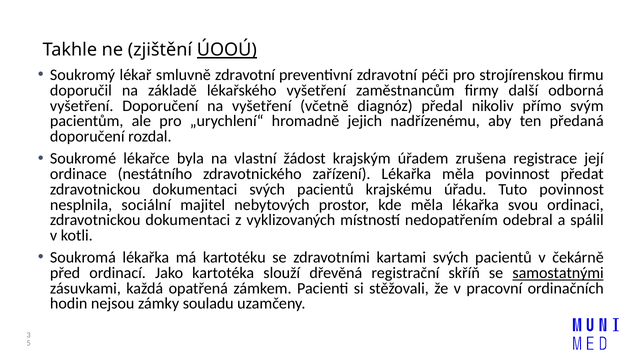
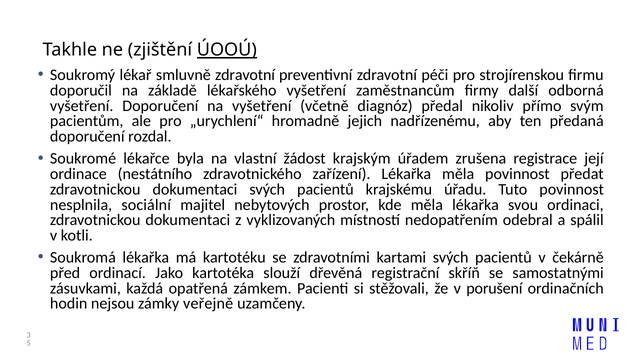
samostatnými underline: present -> none
pracovní: pracovní -> porušení
souladu: souladu -> veřejně
